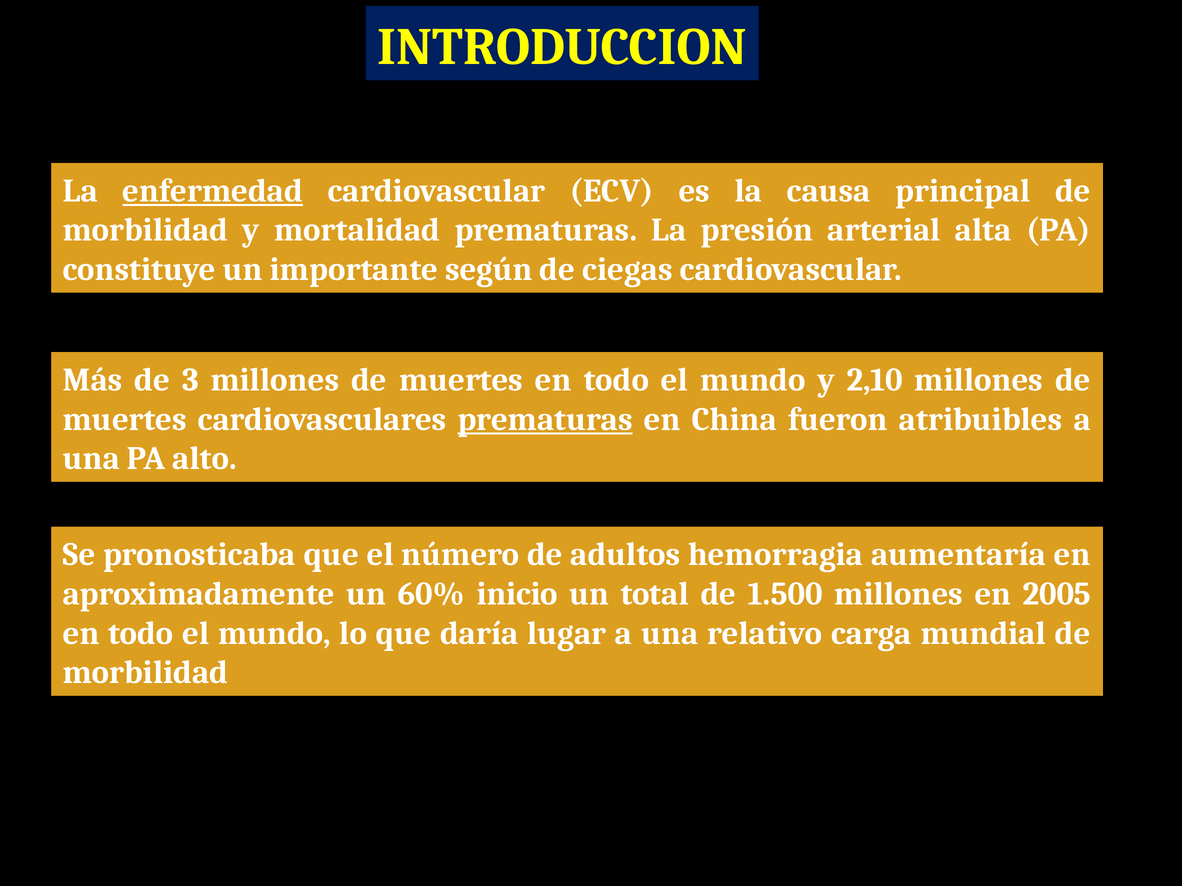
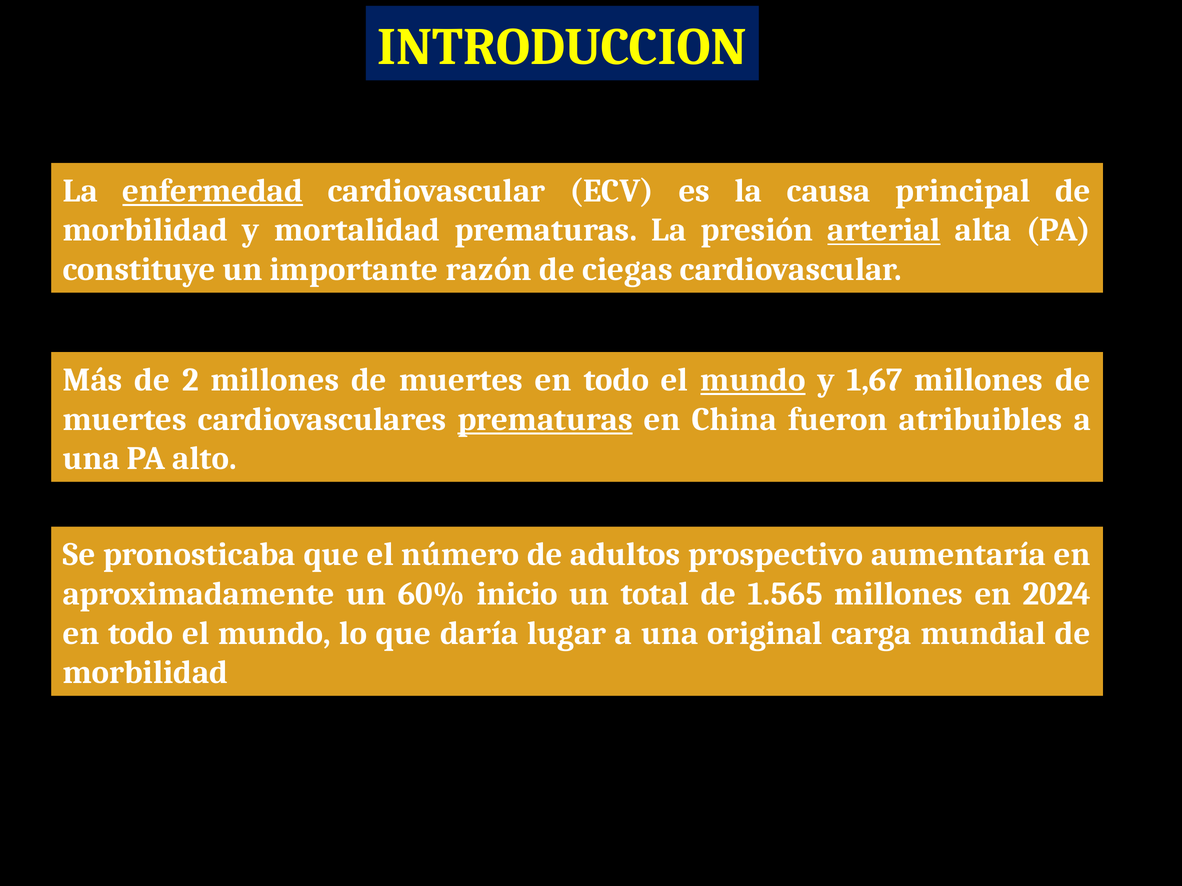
arterial underline: none -> present
según: según -> razón
3: 3 -> 2
mundo at (753, 380) underline: none -> present
2,10: 2,10 -> 1,67
hemorragia: hemorragia -> prospectivo
1.500: 1.500 -> 1.565
2005: 2005 -> 2024
relativo: relativo -> original
